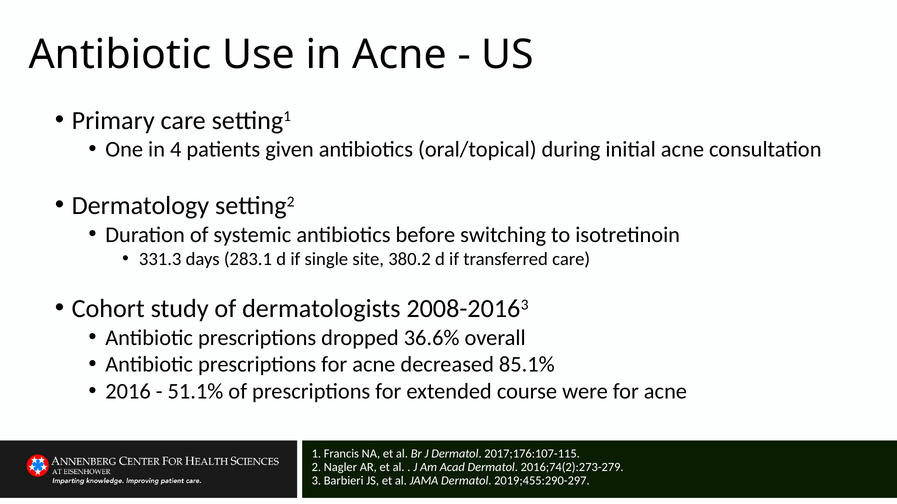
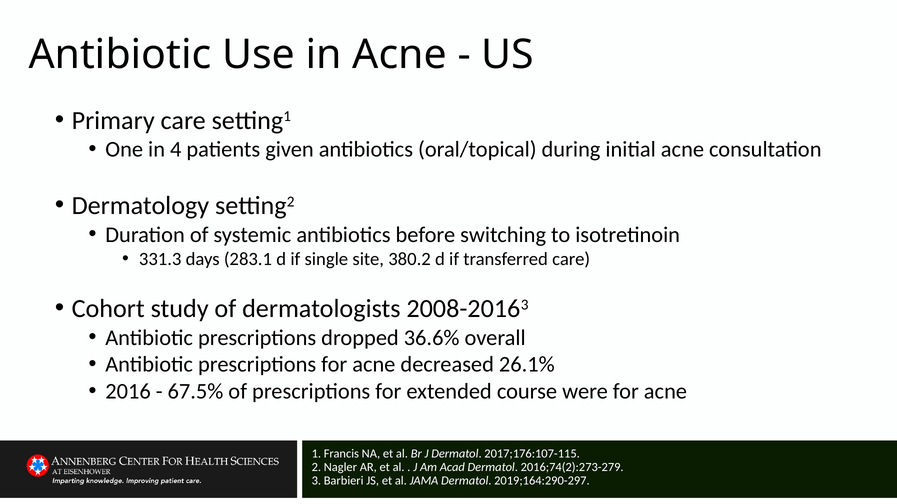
85.1%: 85.1% -> 26.1%
51.1%: 51.1% -> 67.5%
2019;455:290-297: 2019;455:290-297 -> 2019;164:290-297
